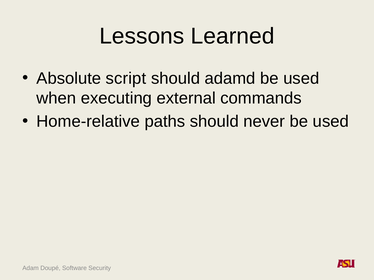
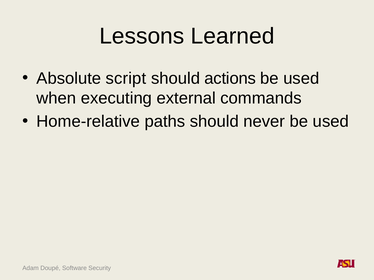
adamd: adamd -> actions
